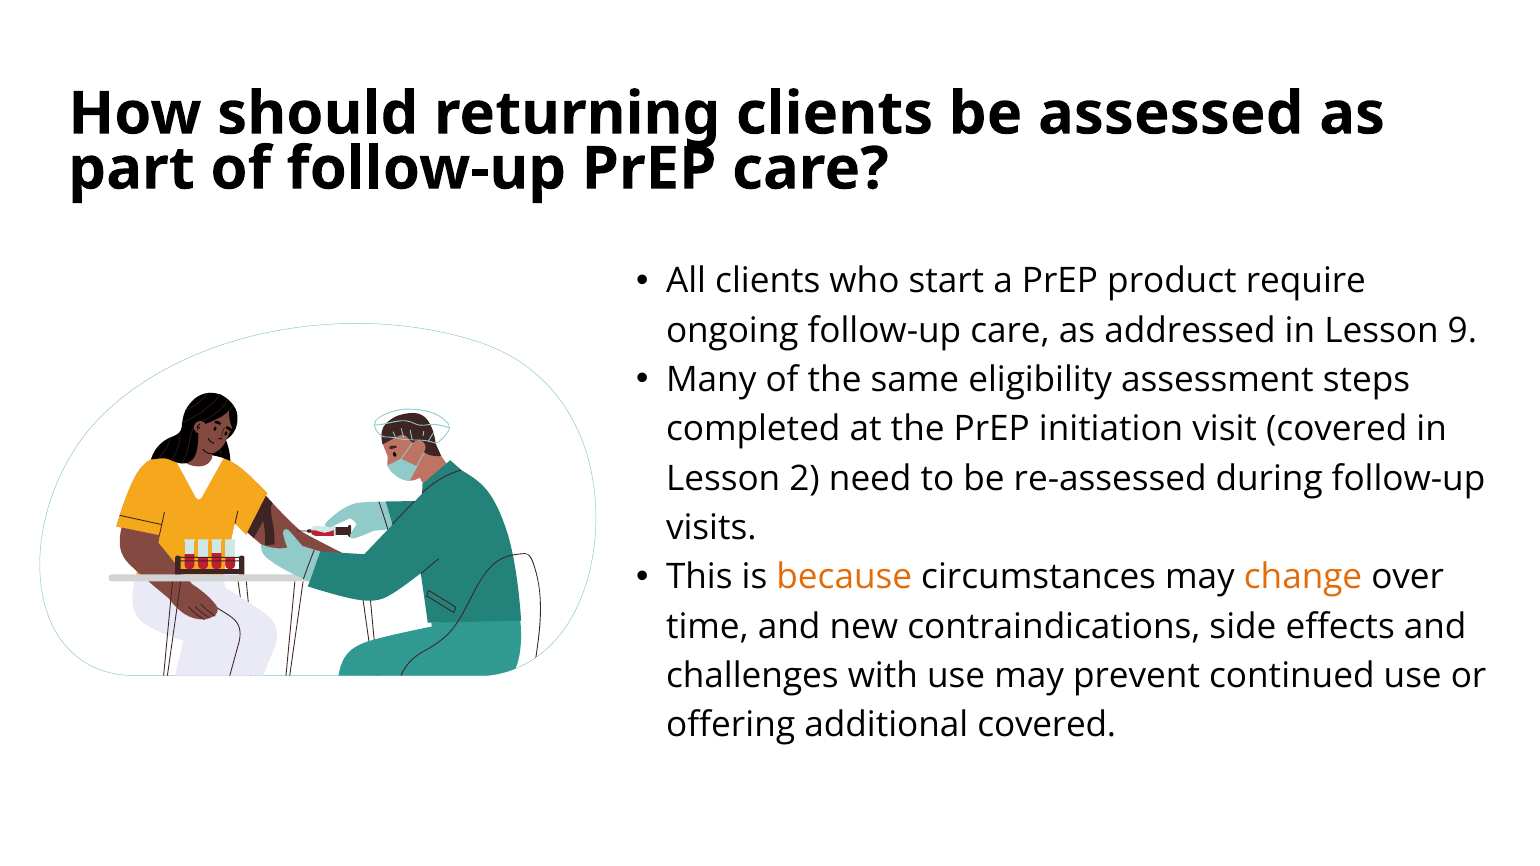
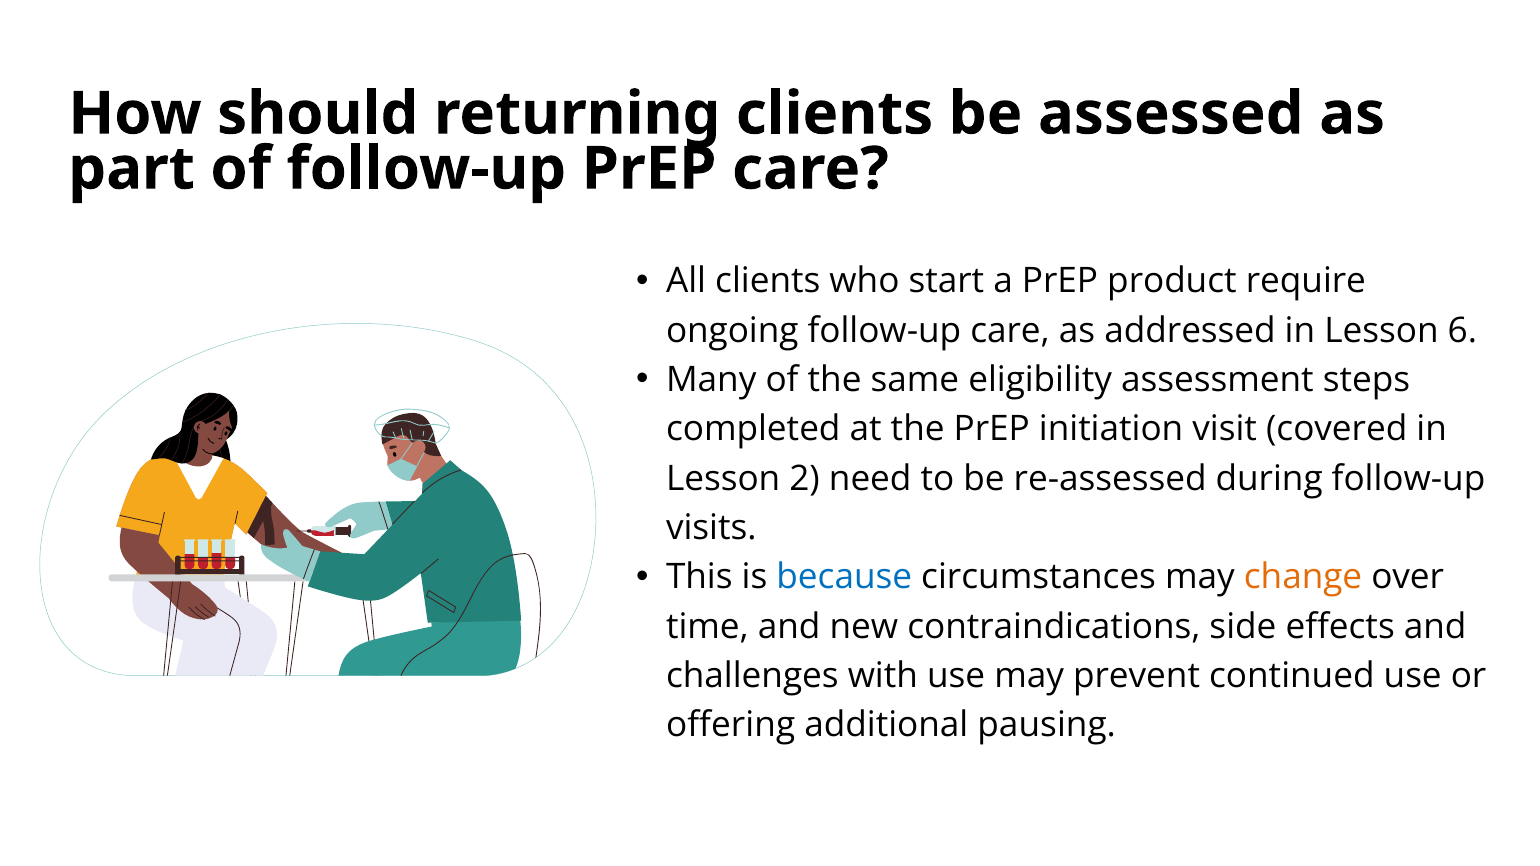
9: 9 -> 6
because colour: orange -> blue
additional covered: covered -> pausing
